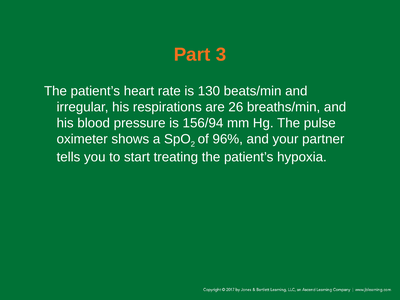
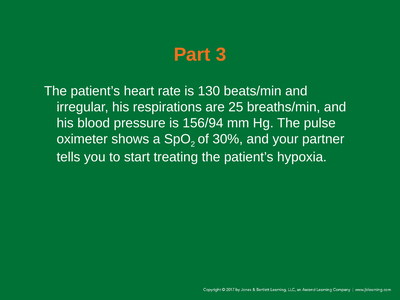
26: 26 -> 25
96%: 96% -> 30%
